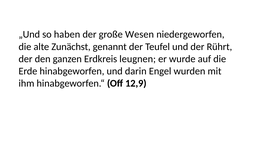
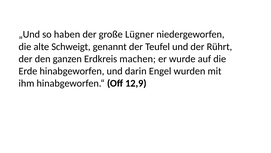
Wesen: Wesen -> Lügner
Zunächst: Zunächst -> Schweigt
leugnen: leugnen -> machen
